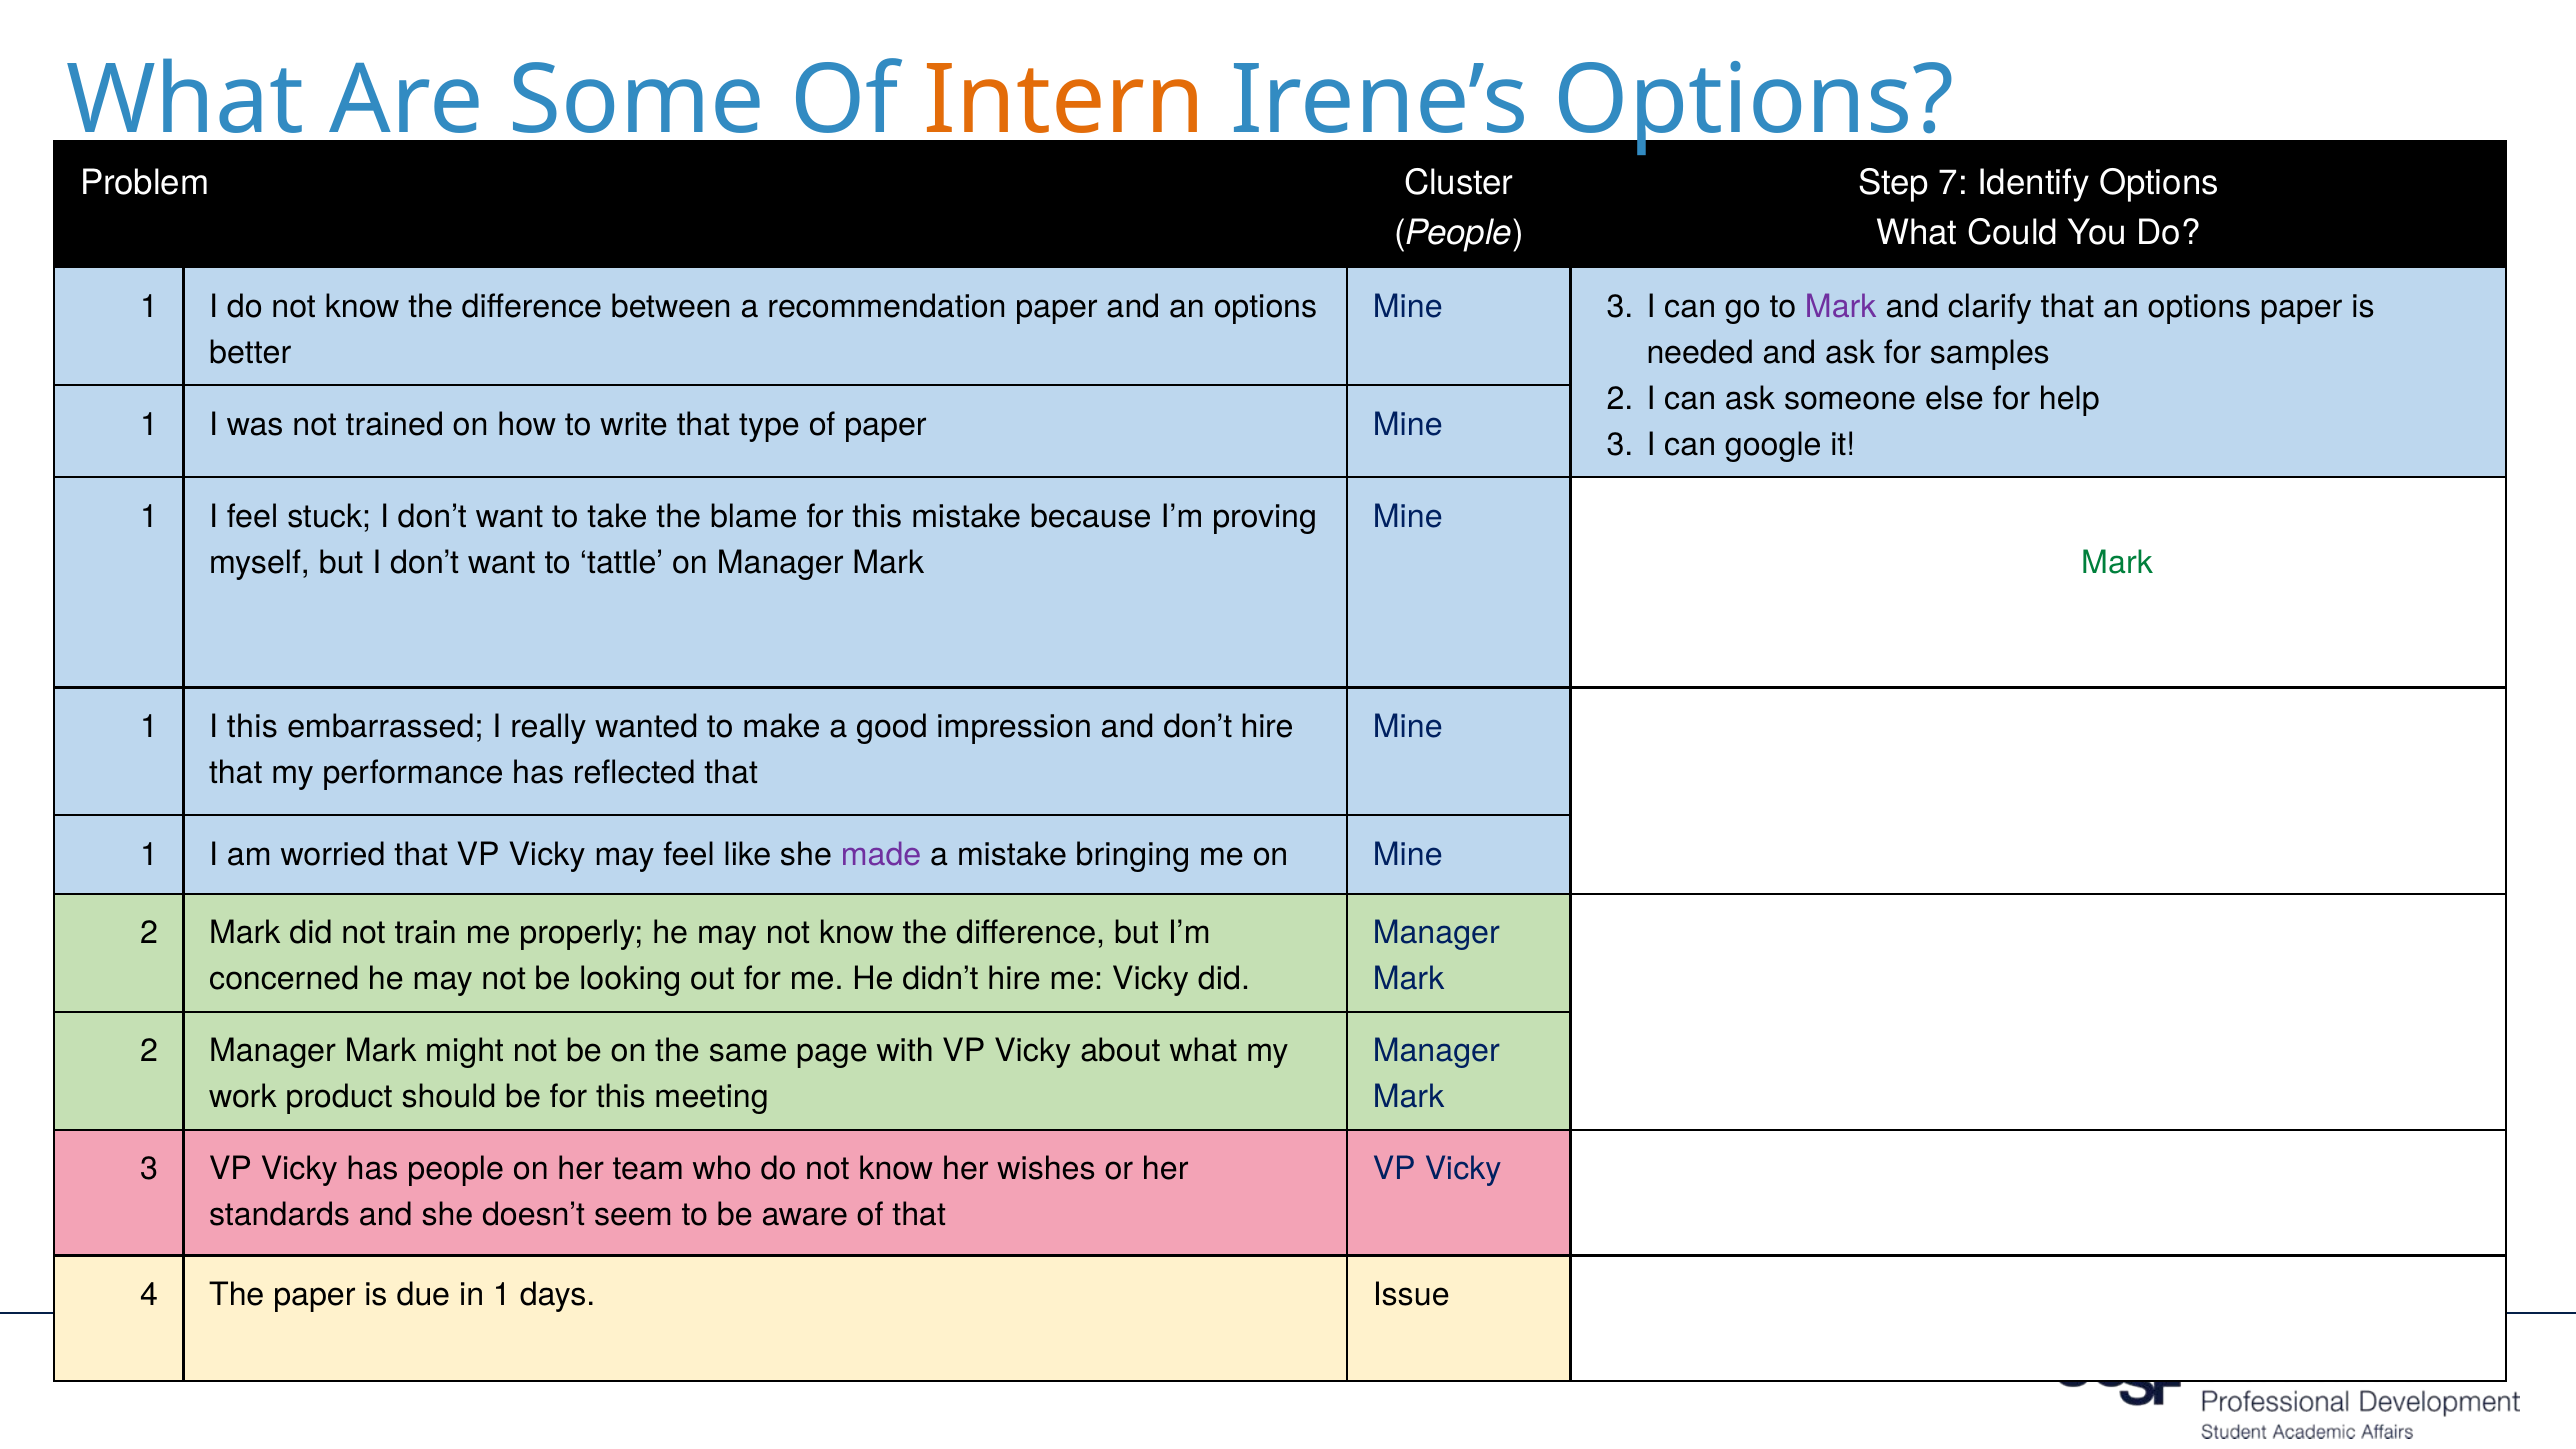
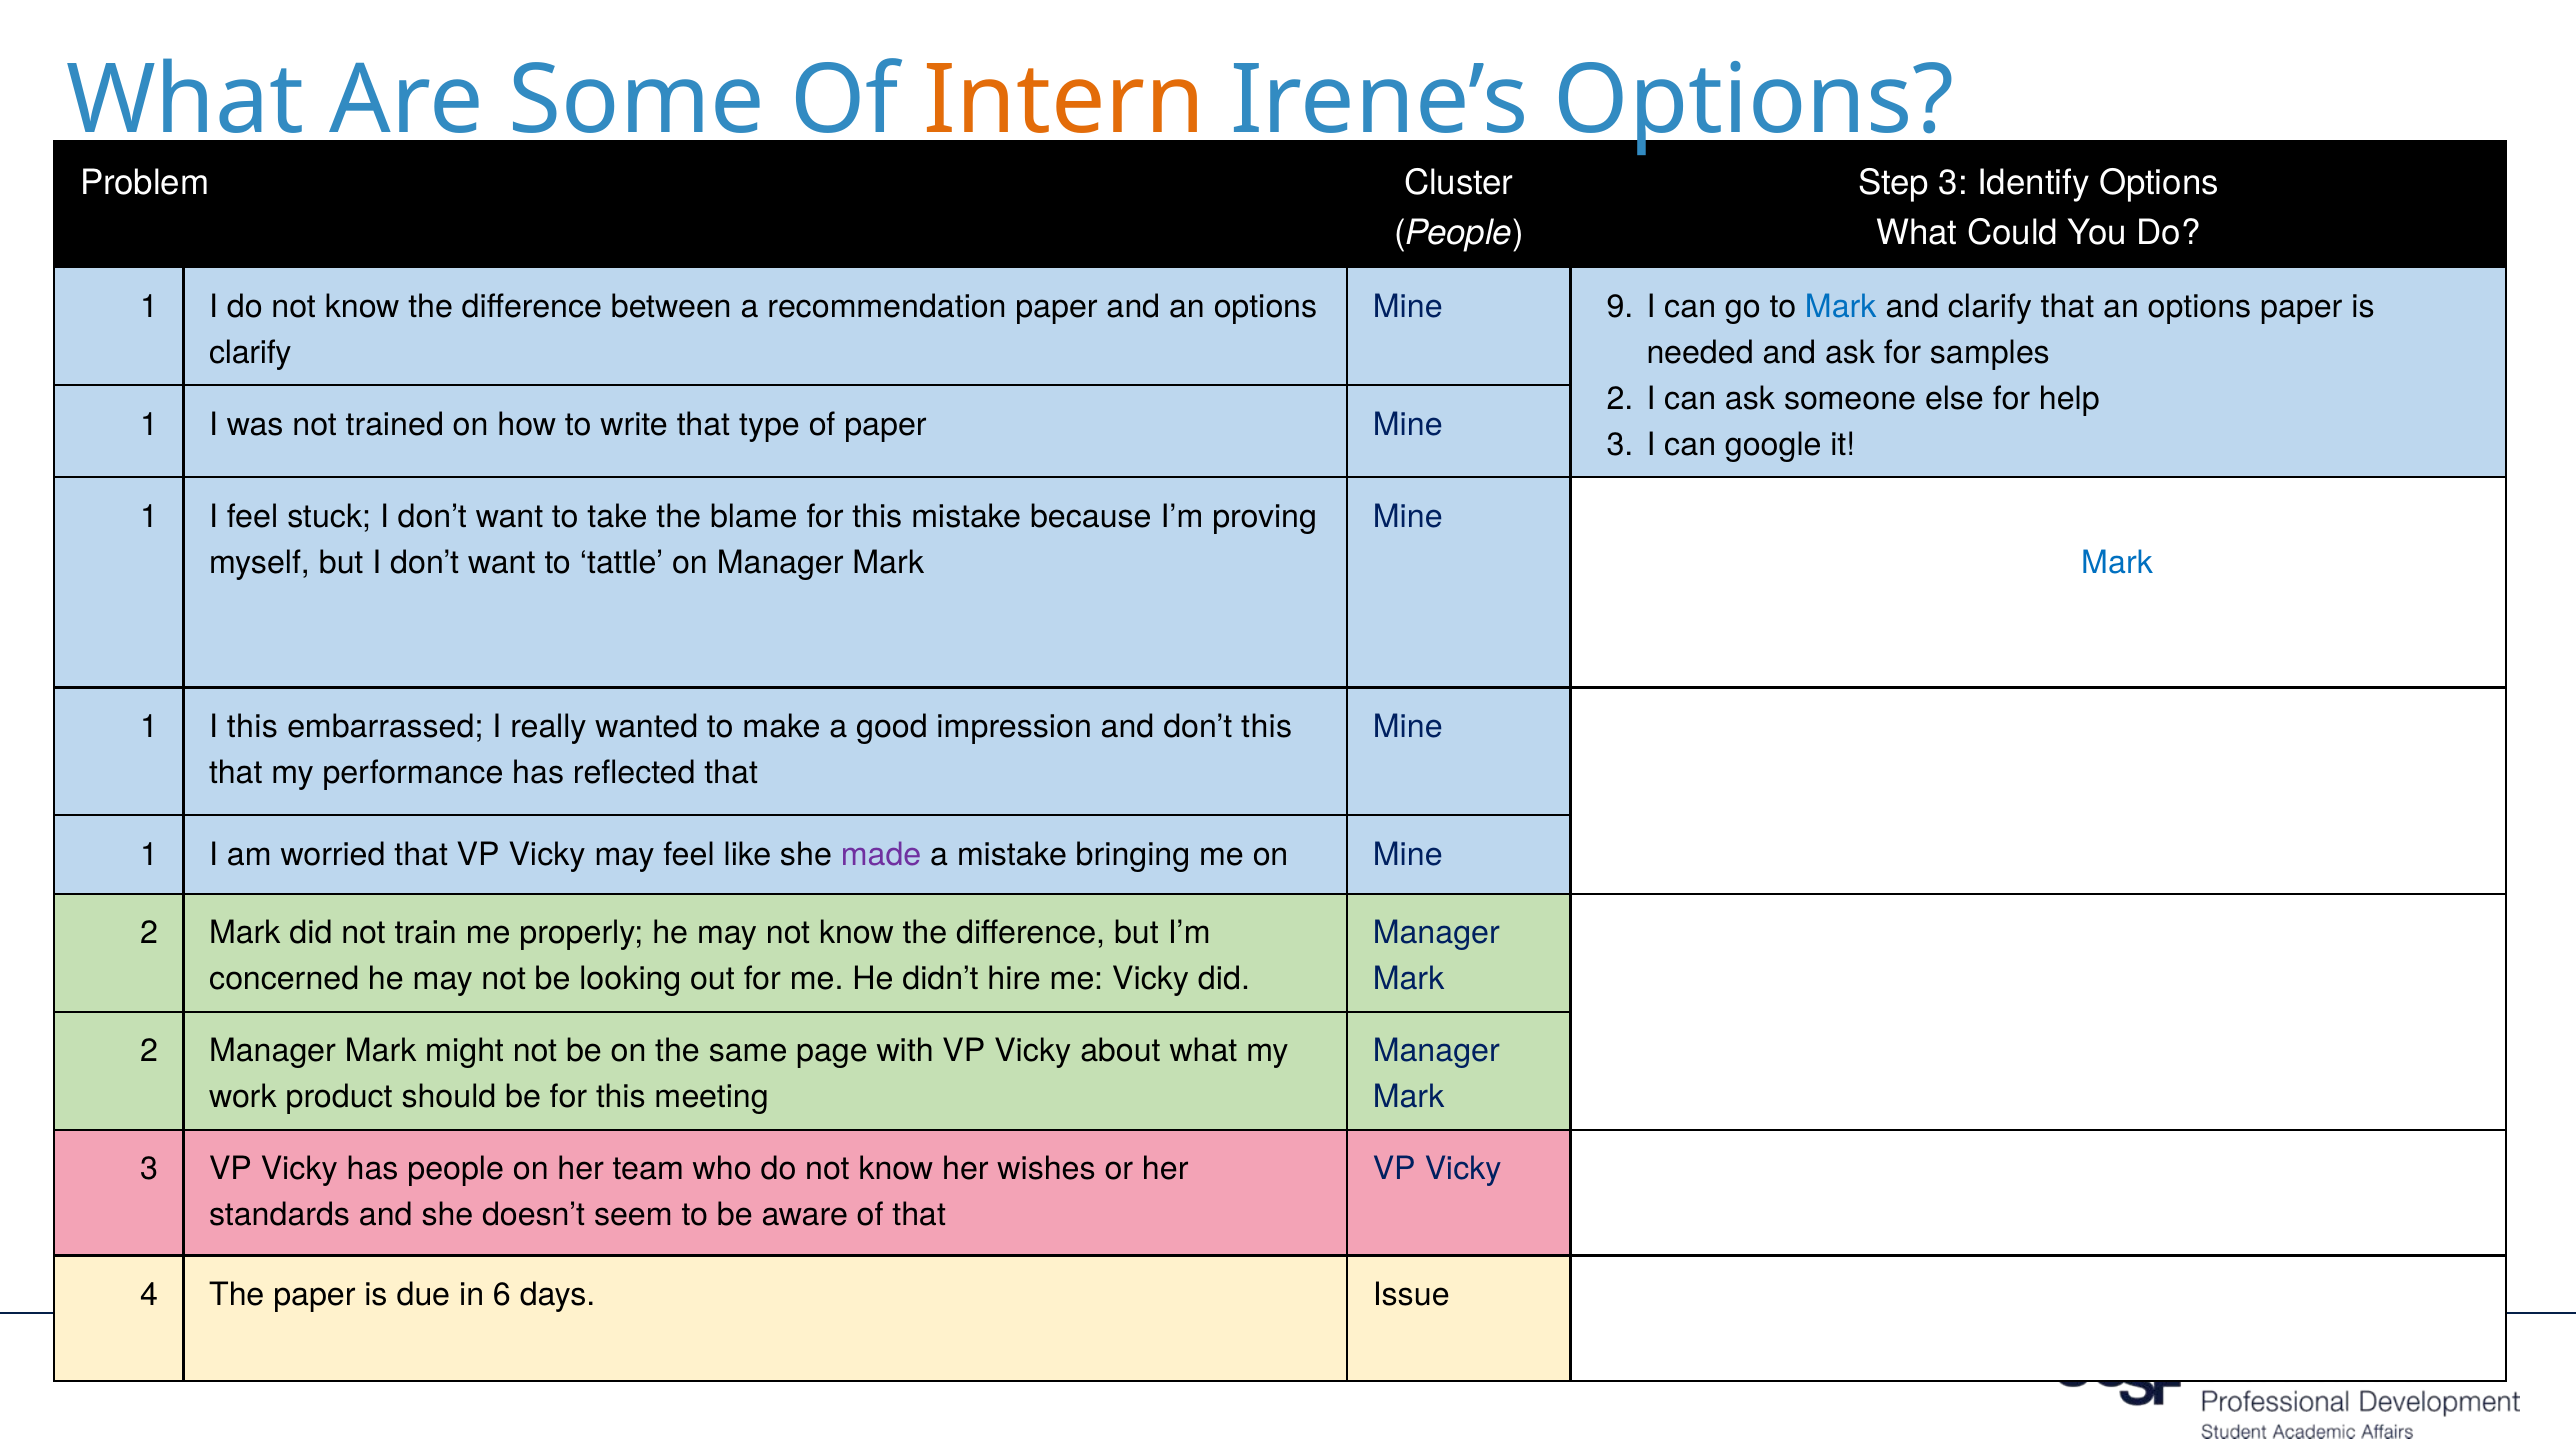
Step 7: 7 -> 3
Mine 3: 3 -> 9
Mark at (1841, 306) colour: purple -> blue
better at (250, 353): better -> clarify
Mark at (2117, 563) colour: green -> blue
don’t hire: hire -> this
in 1: 1 -> 6
